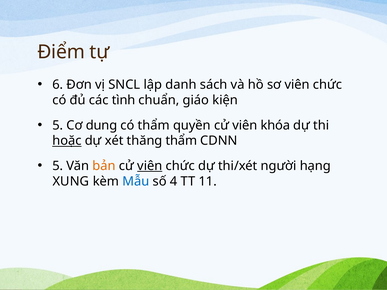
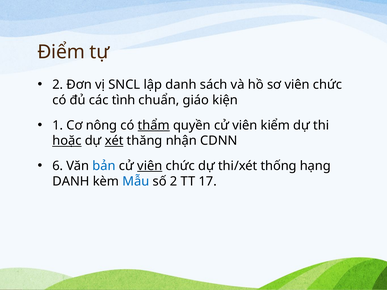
6 at (58, 85): 6 -> 2
5 at (58, 125): 5 -> 1
dung: dung -> nông
thẩm at (154, 125) underline: none -> present
khóa: khóa -> kiểm
xét underline: none -> present
thăng thẩm: thẩm -> nhận
5 at (58, 166): 5 -> 6
bản colour: orange -> blue
người: người -> thống
XUNG at (71, 182): XUNG -> DANH
số 4: 4 -> 2
11: 11 -> 17
